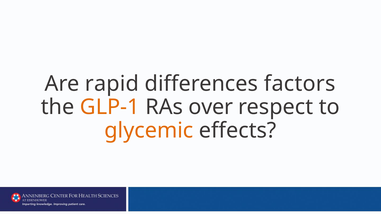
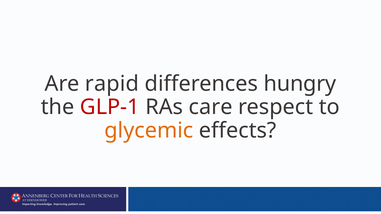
factors: factors -> hungry
GLP-1 colour: orange -> red
over: over -> care
